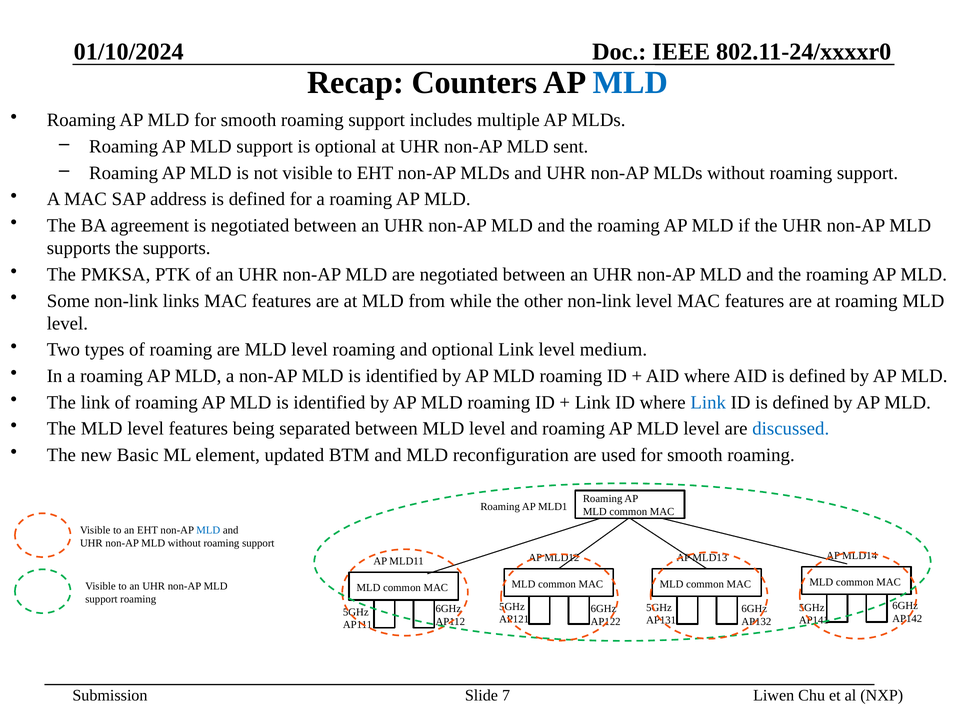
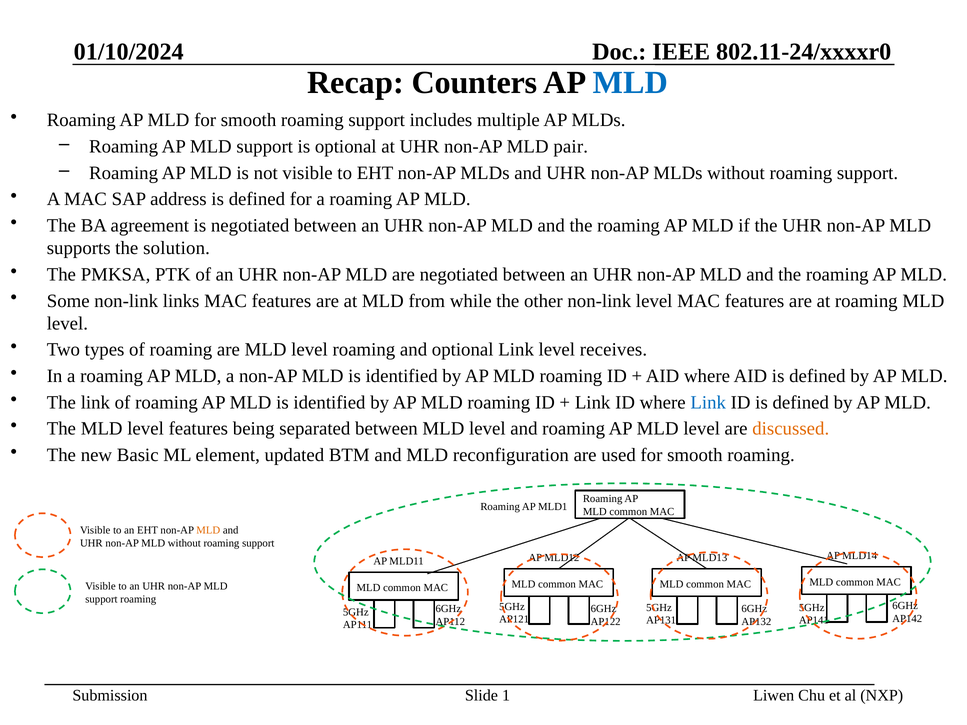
sent: sent -> pair
the supports: supports -> solution
medium: medium -> receives
discussed colour: blue -> orange
MLD at (208, 530) colour: blue -> orange
7: 7 -> 1
